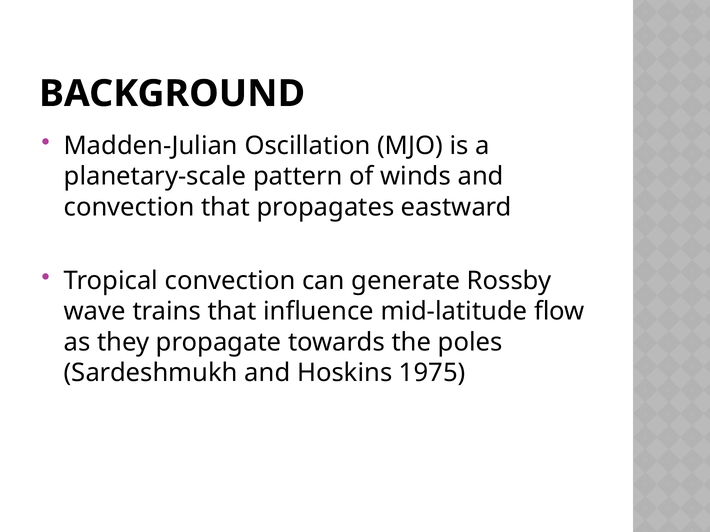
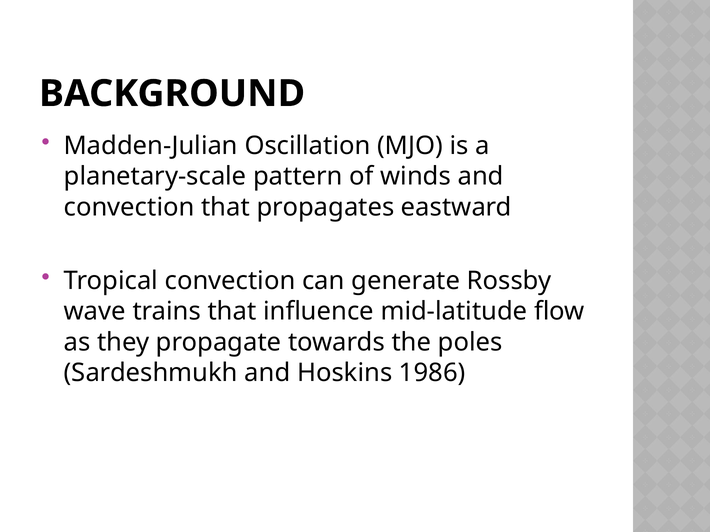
1975: 1975 -> 1986
